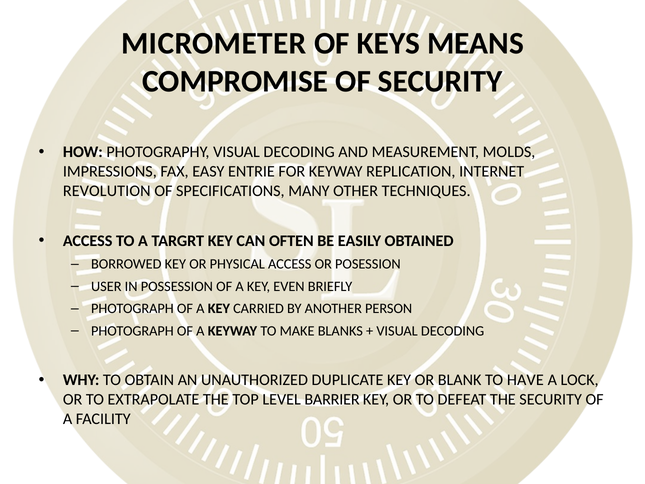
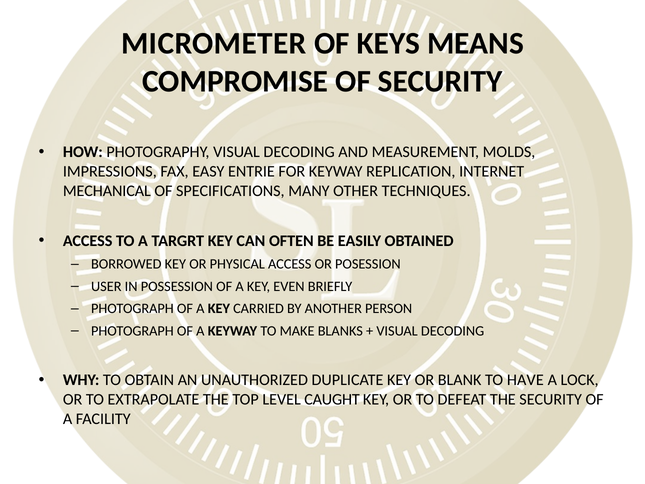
REVOLUTION: REVOLUTION -> MECHANICAL
BARRIER: BARRIER -> CAUGHT
